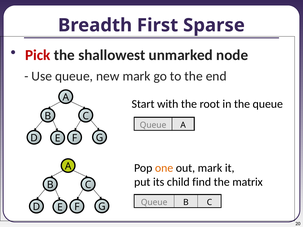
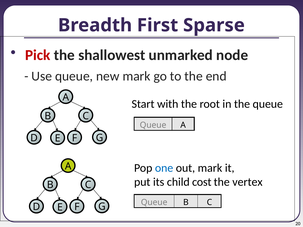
one colour: orange -> blue
find: find -> cost
matrix: matrix -> vertex
